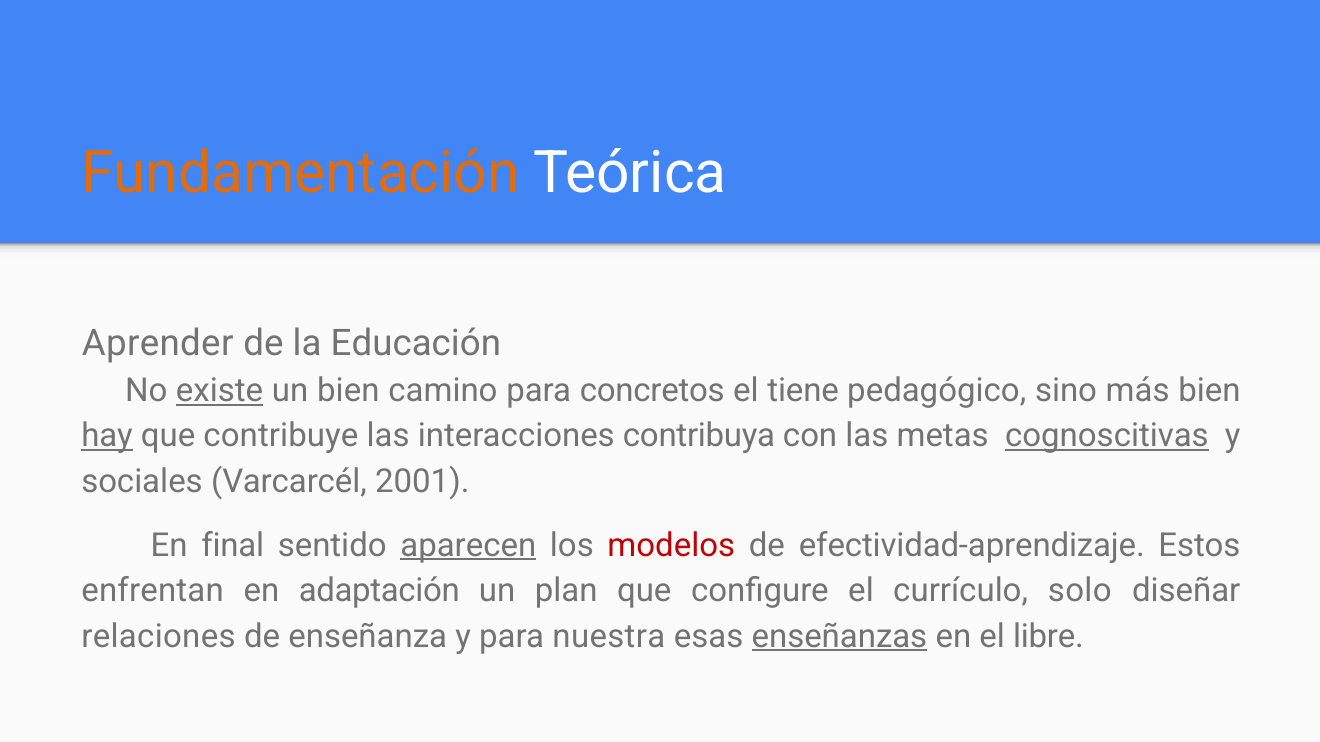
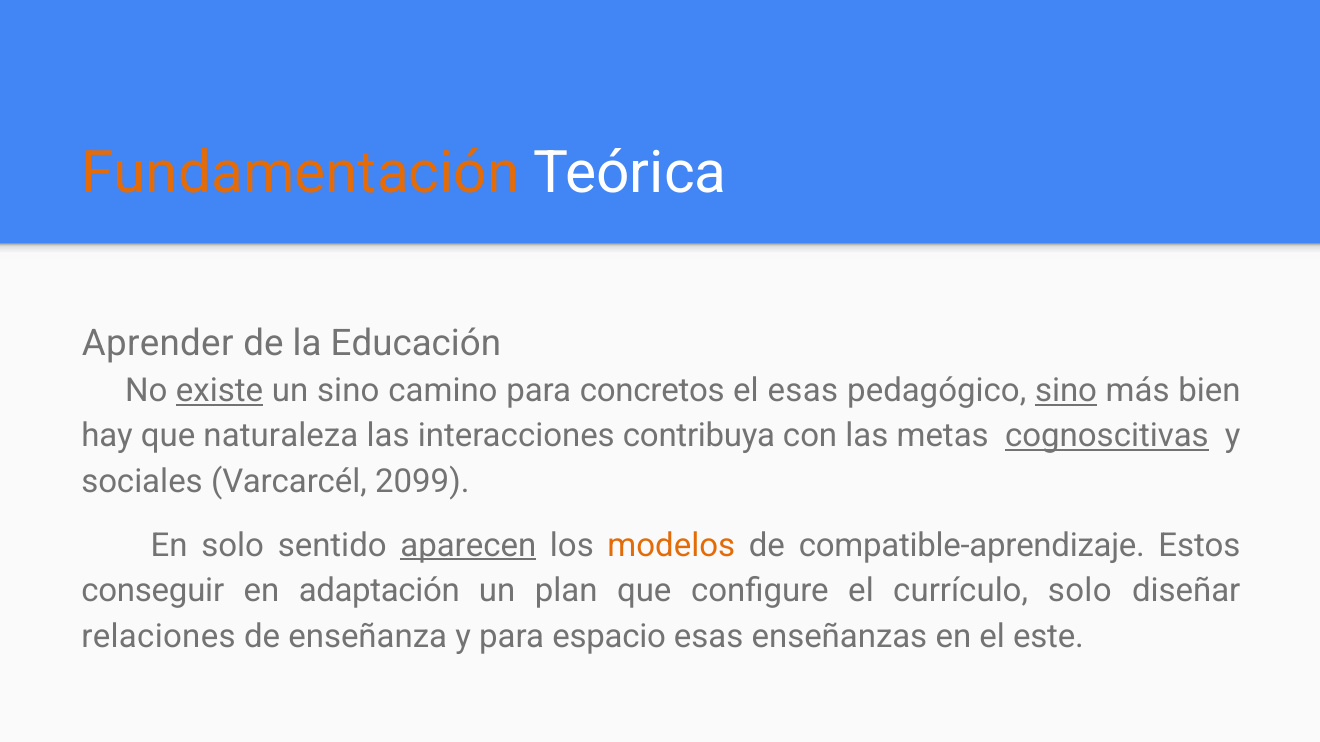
un bien: bien -> sino
el tiene: tiene -> esas
sino at (1066, 391) underline: none -> present
hay underline: present -> none
contribuye: contribuye -> naturaleza
2001: 2001 -> 2099
En final: final -> solo
modelos colour: red -> orange
efectividad-aprendizaje: efectividad-aprendizaje -> compatible-aprendizaje
enfrentan: enfrentan -> conseguir
nuestra: nuestra -> espacio
enseñanzas underline: present -> none
libre: libre -> este
